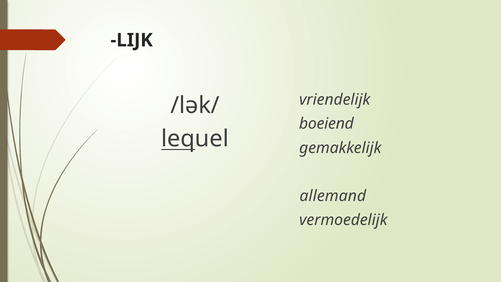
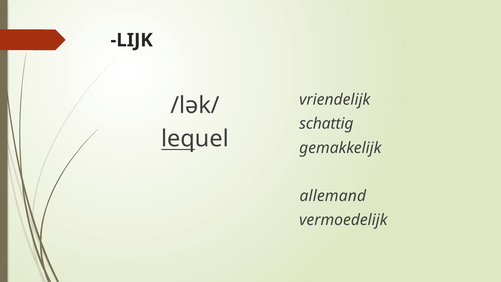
boeiend: boeiend -> schattig
